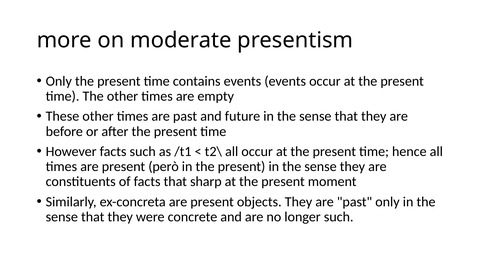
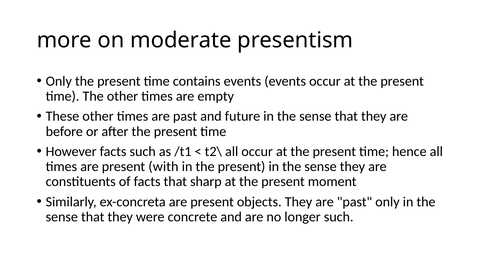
però: però -> with
